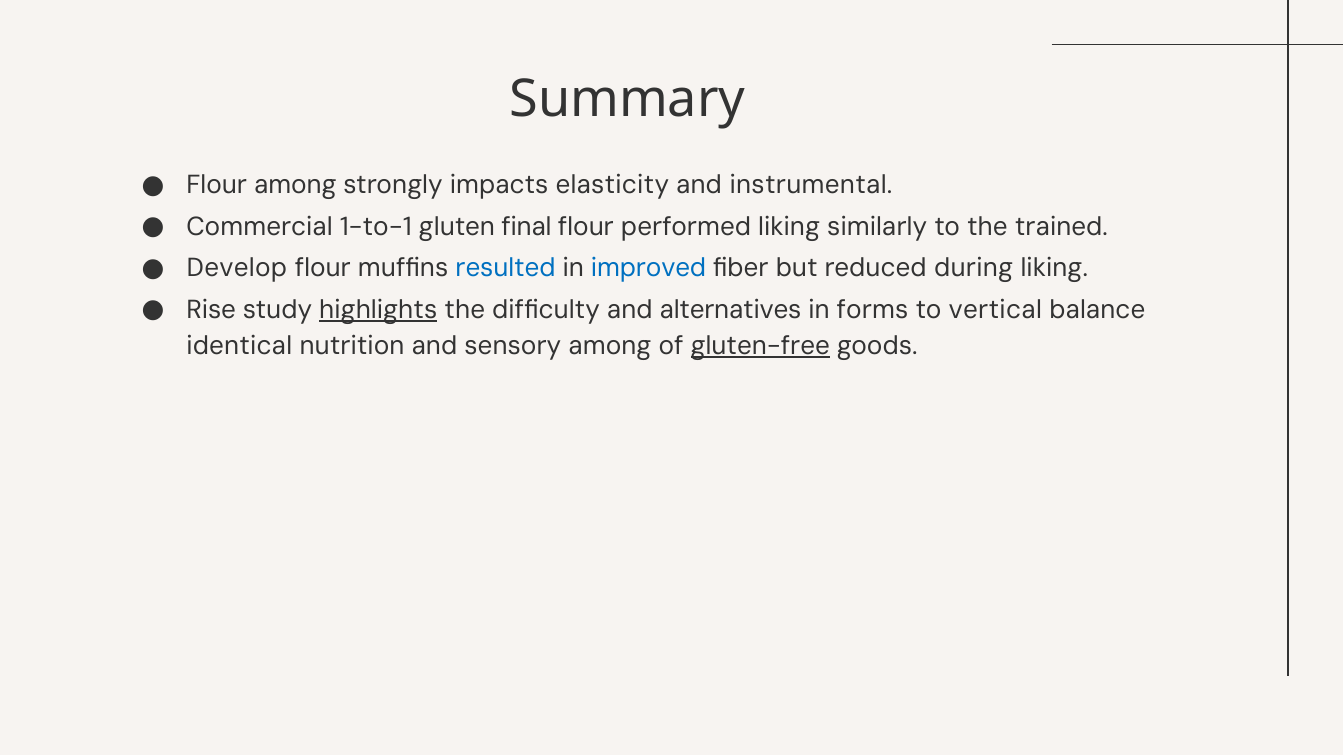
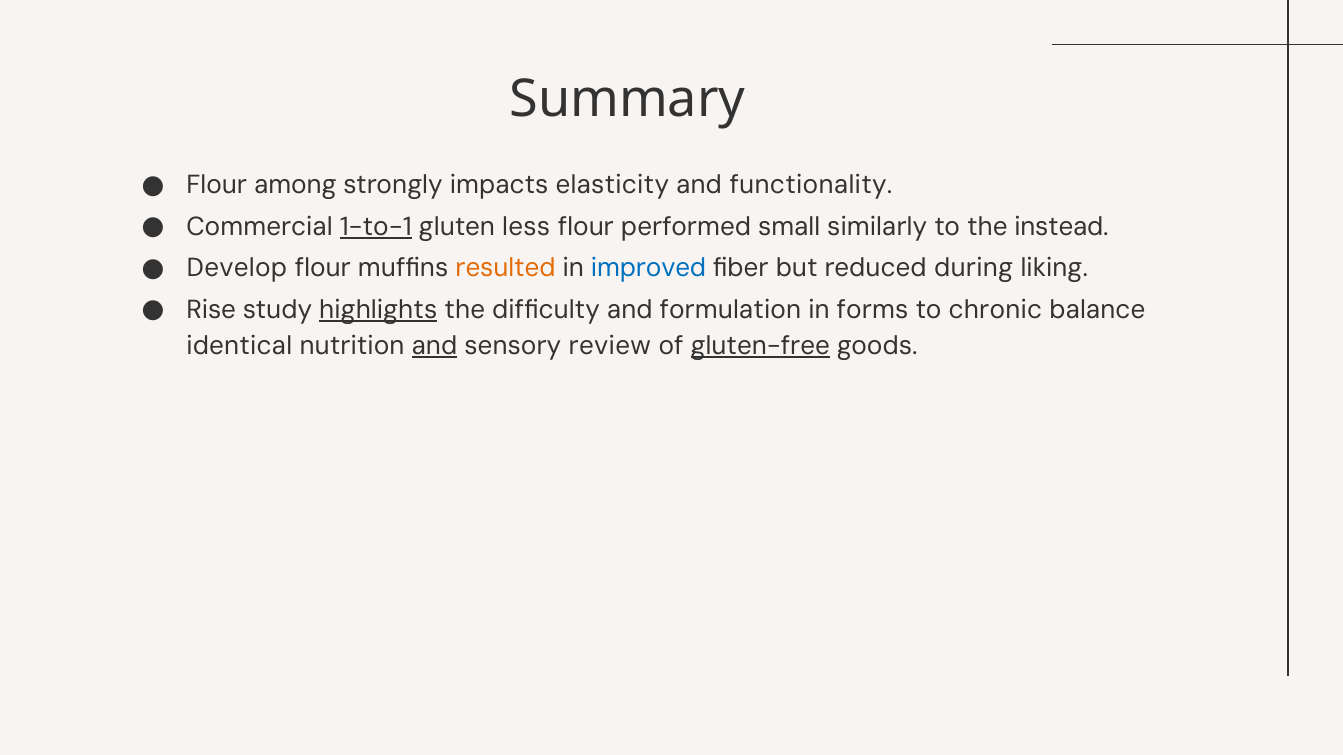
instrumental: instrumental -> functionality
1-to-1 underline: none -> present
final: final -> less
performed liking: liking -> small
trained: trained -> instead
resulted colour: blue -> orange
alternatives: alternatives -> formulation
vertical: vertical -> chronic
and at (434, 346) underline: none -> present
sensory among: among -> review
